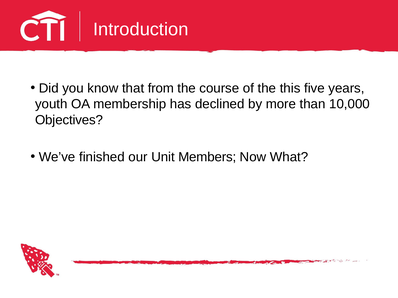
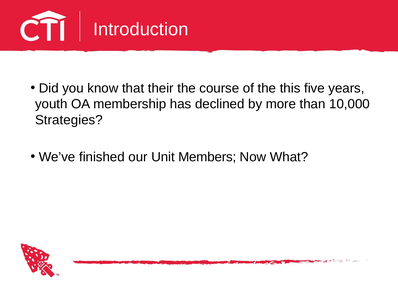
from: from -> their
Objectives: Objectives -> Strategies
